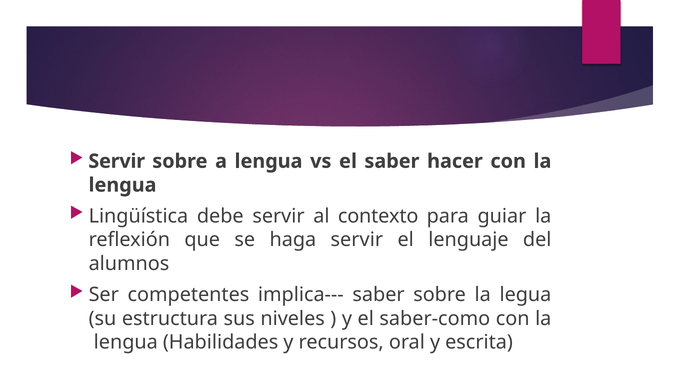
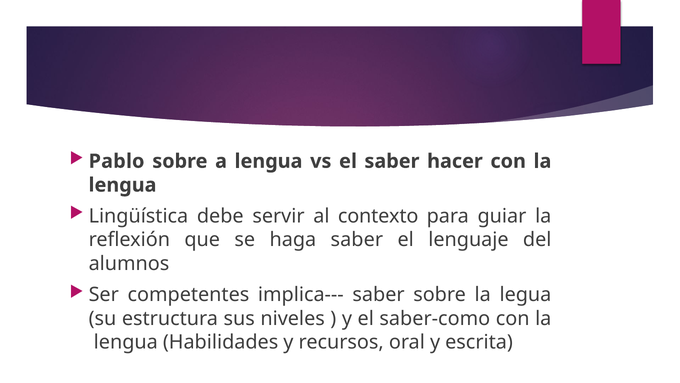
Servir at (117, 161): Servir -> Pablo
haga servir: servir -> saber
